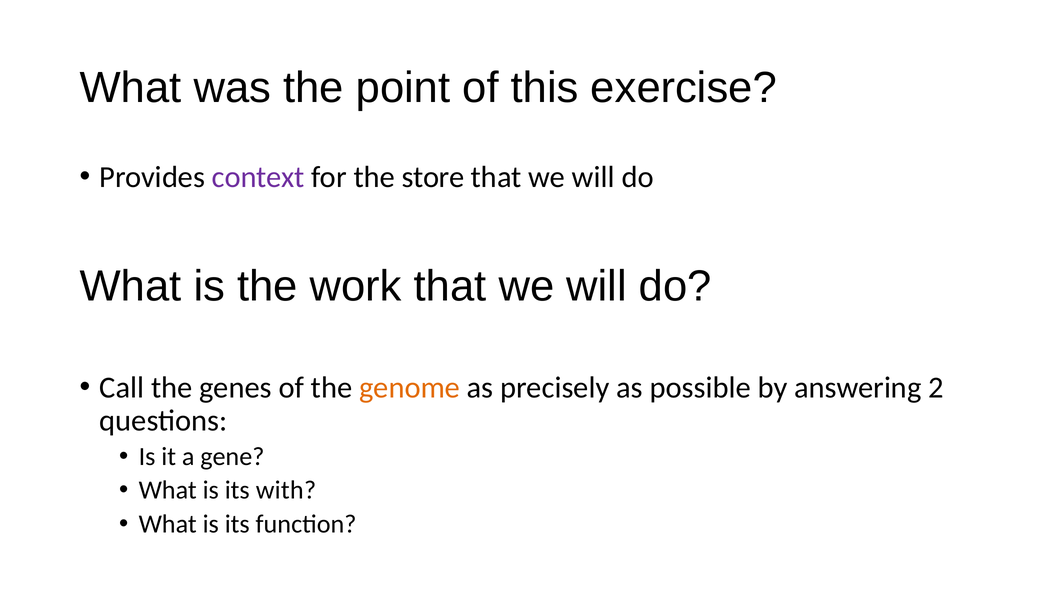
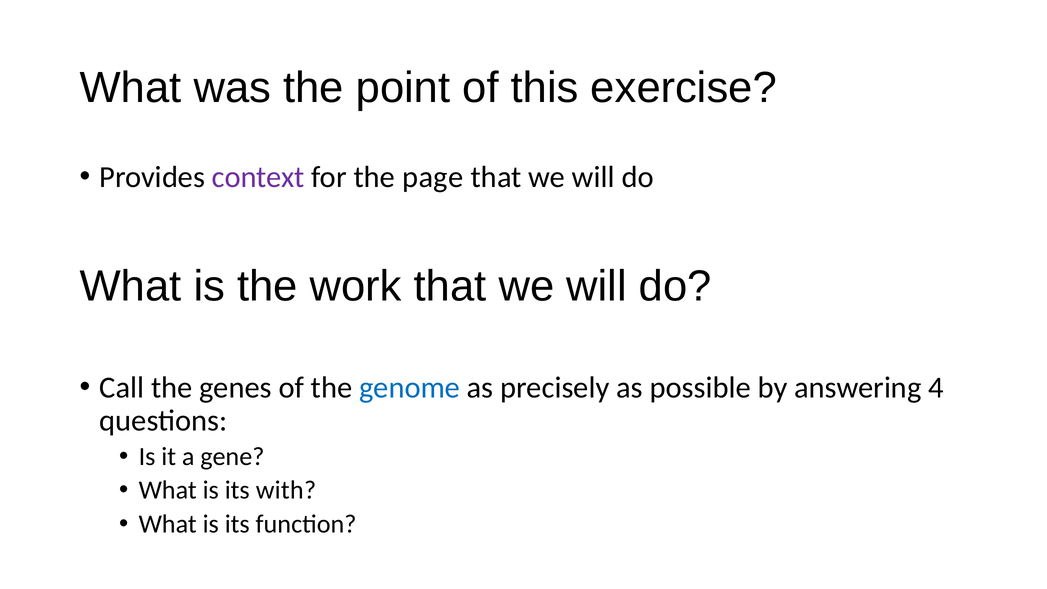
store: store -> page
genome colour: orange -> blue
2: 2 -> 4
